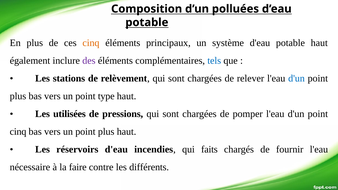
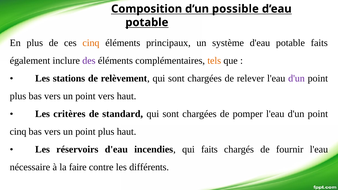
polluées: polluées -> possible
potable haut: haut -> faits
tels colour: blue -> orange
d'un at (297, 78) colour: blue -> purple
point type: type -> vers
utilisées: utilisées -> critères
pressions: pressions -> standard
